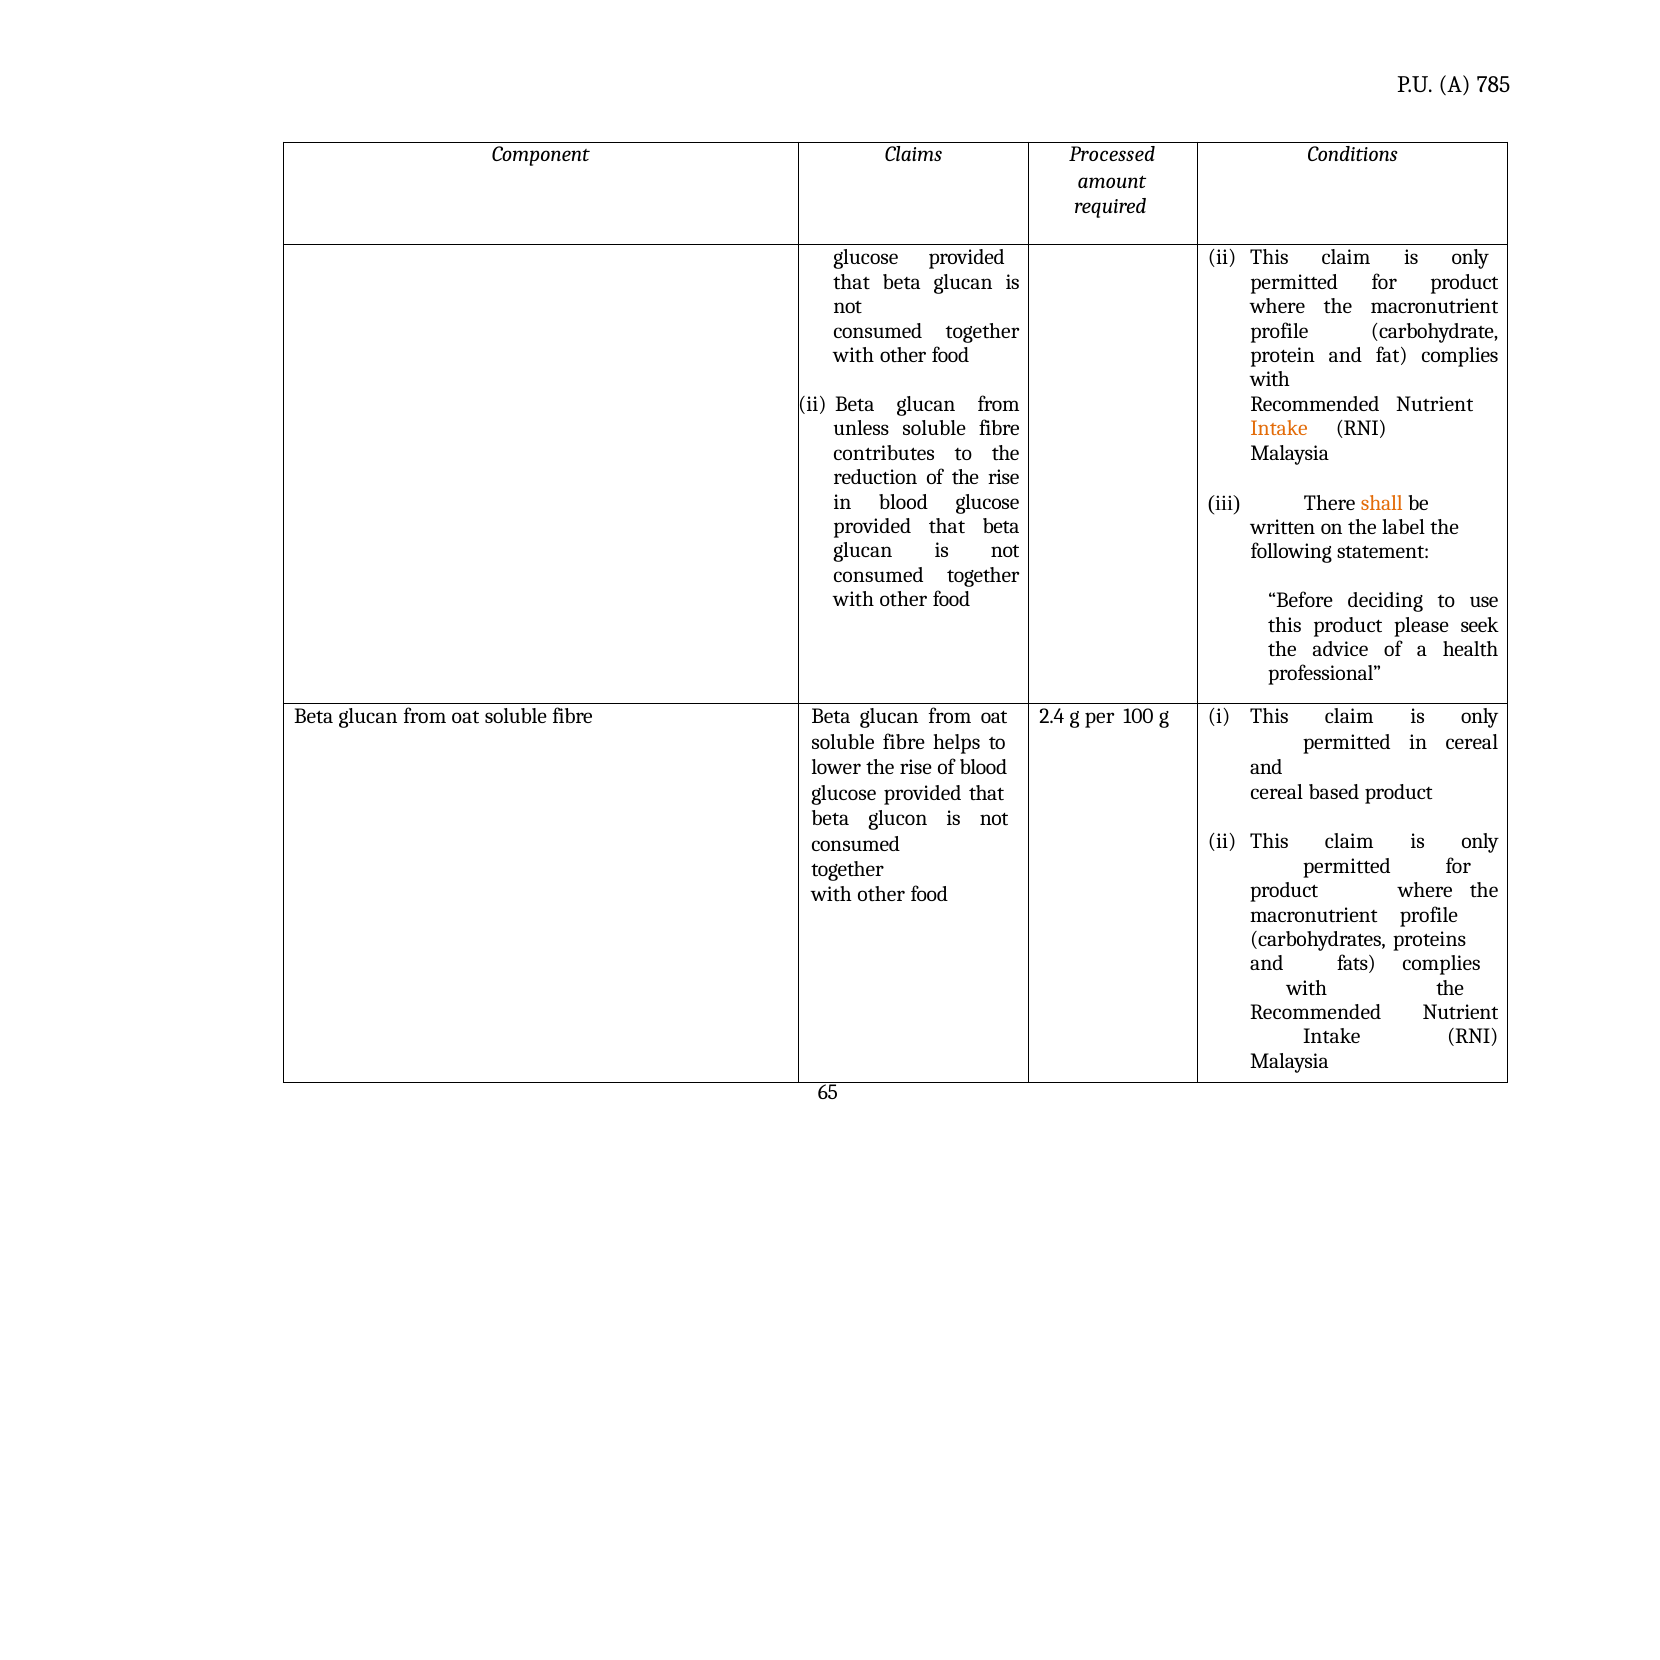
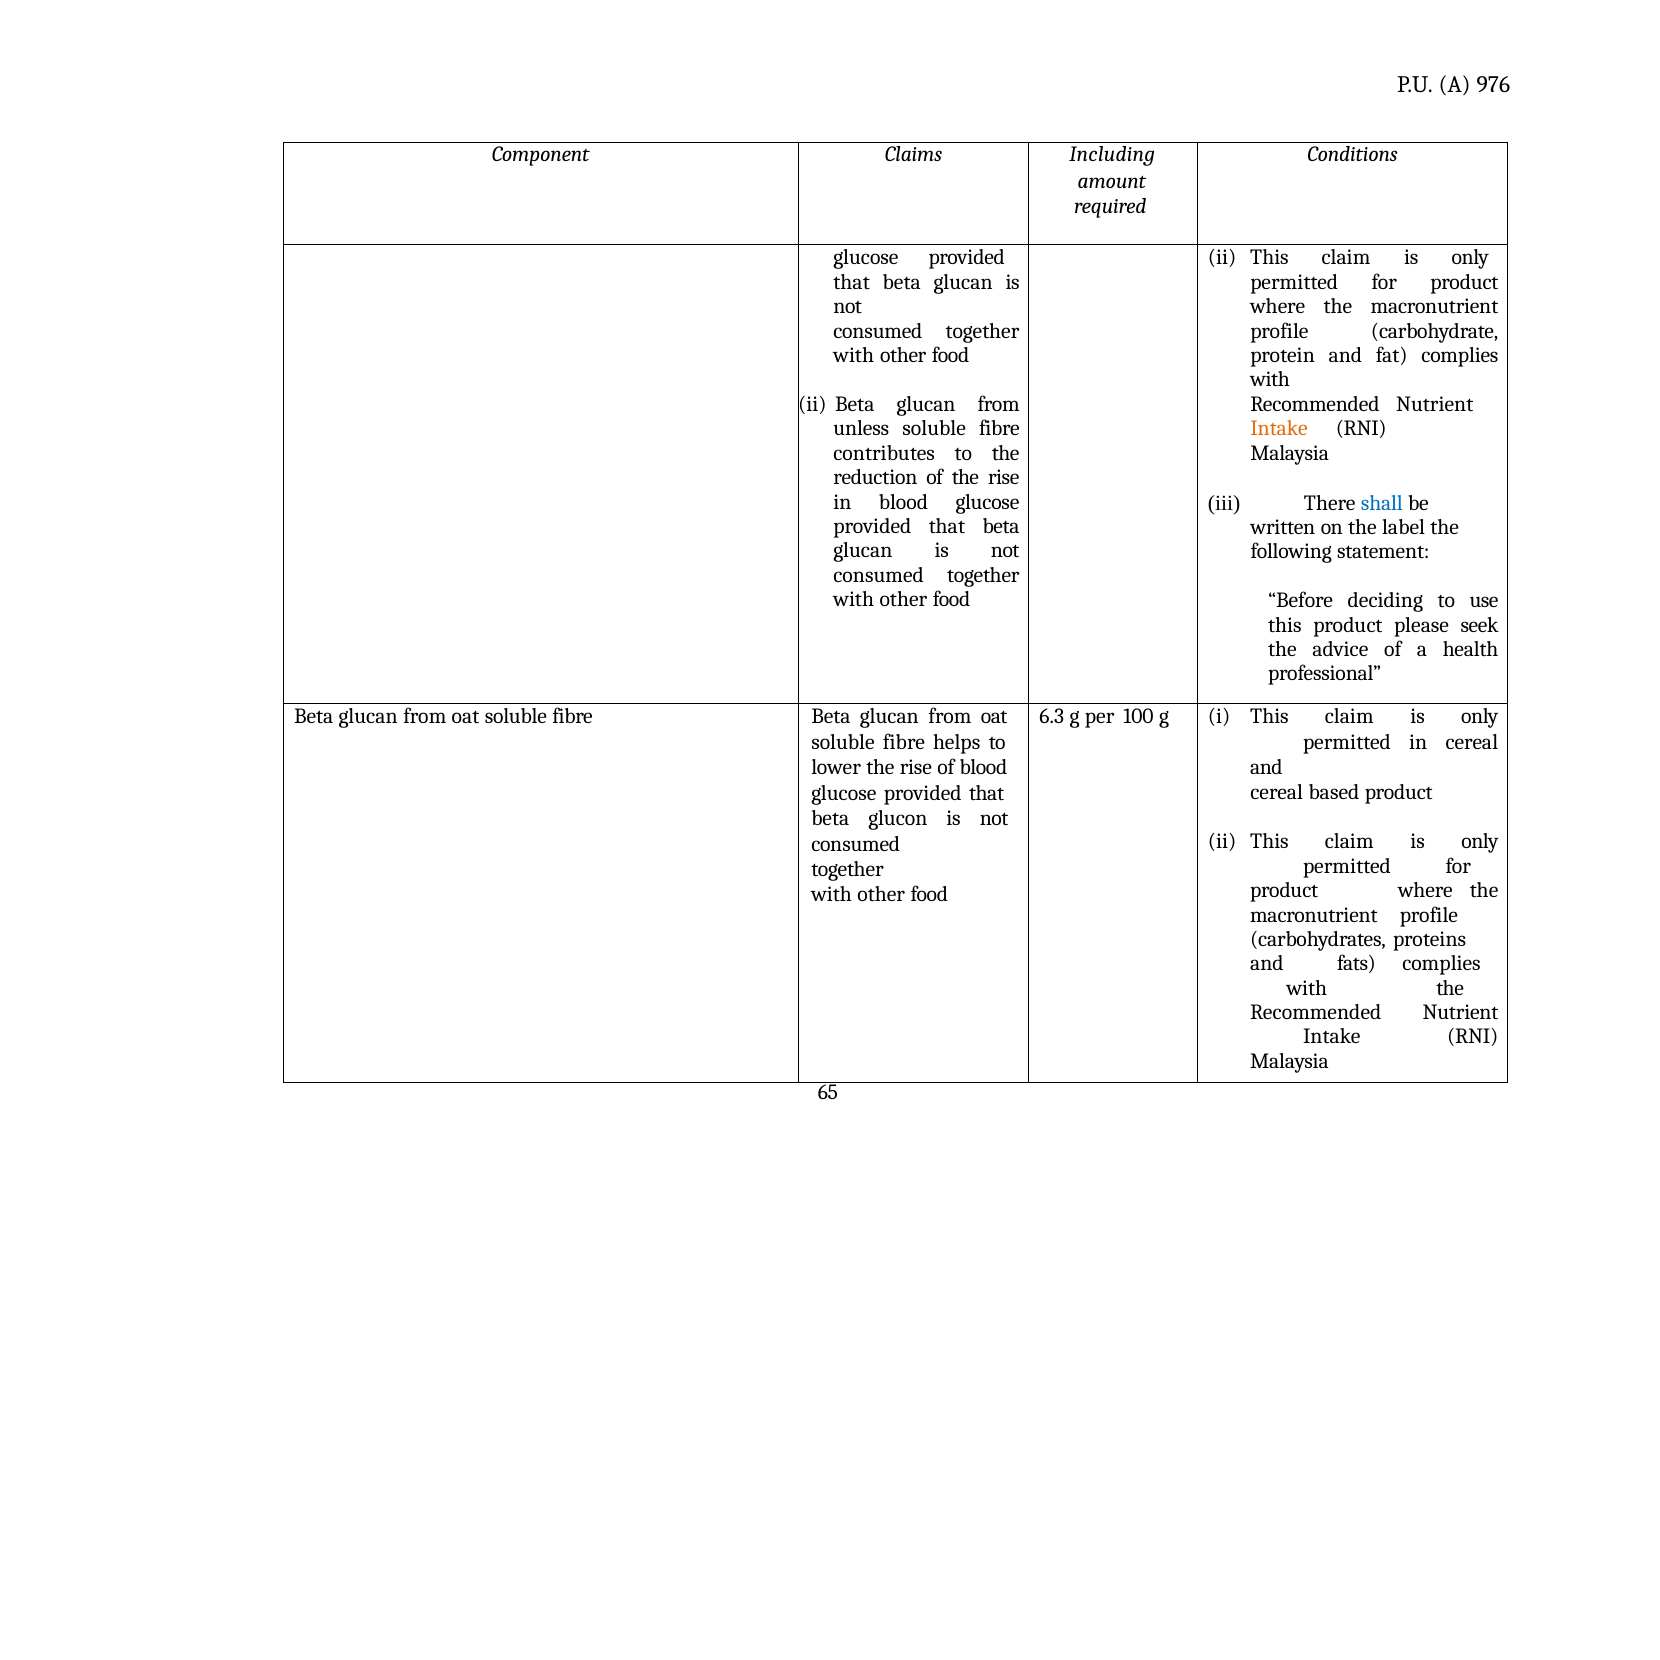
785: 785 -> 976
Processed: Processed -> Including
shall colour: orange -> blue
2.4: 2.4 -> 6.3
